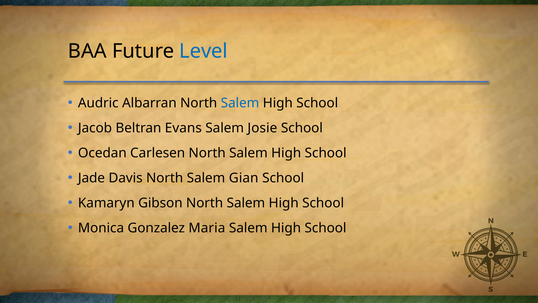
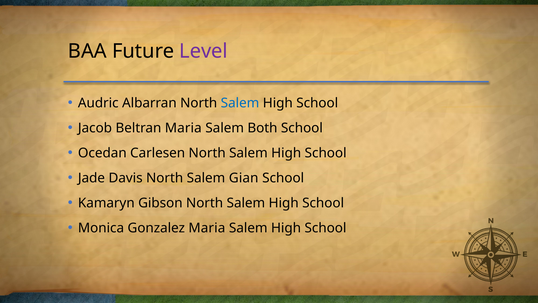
Level colour: blue -> purple
Beltran Evans: Evans -> Maria
Josie: Josie -> Both
